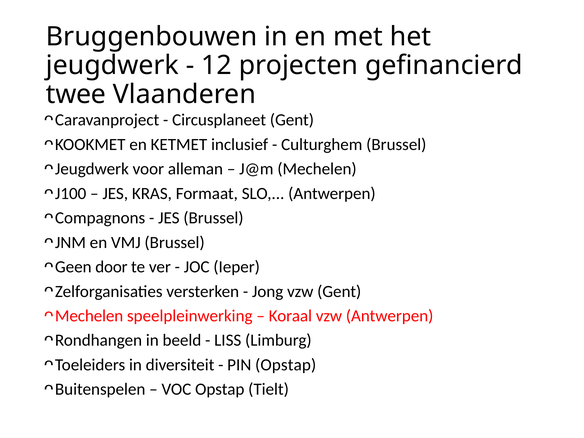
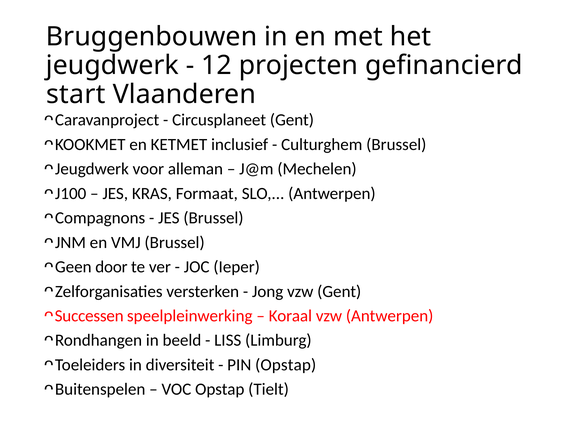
twee: twee -> start
Mechelen at (89, 316): Mechelen -> Successen
